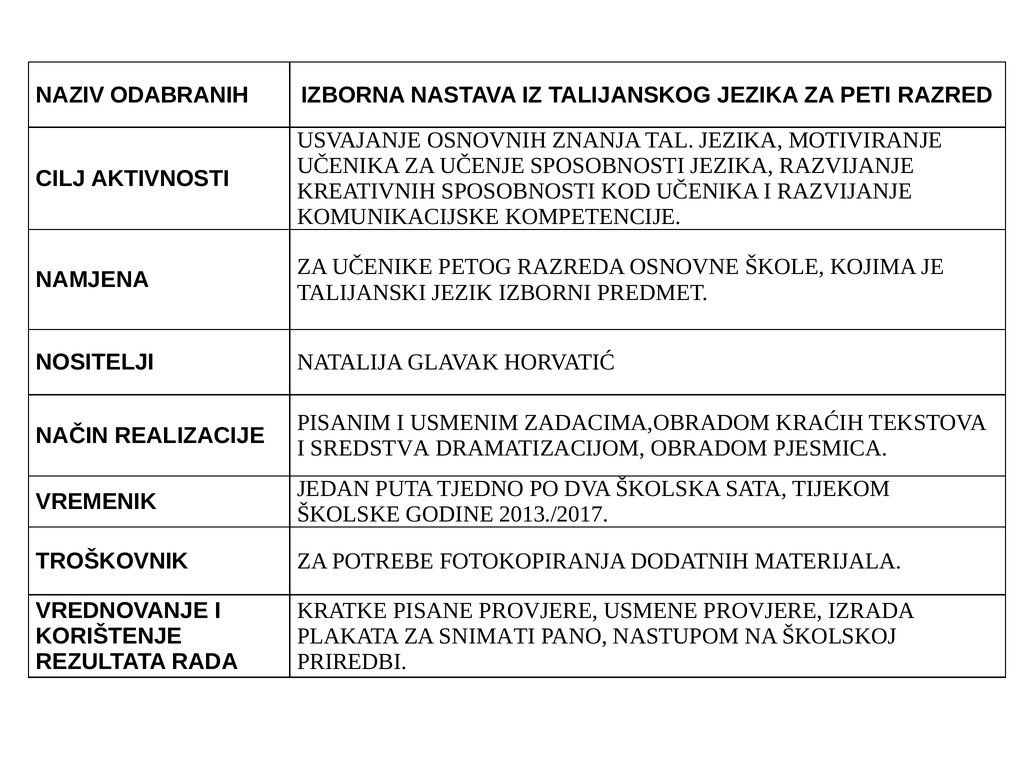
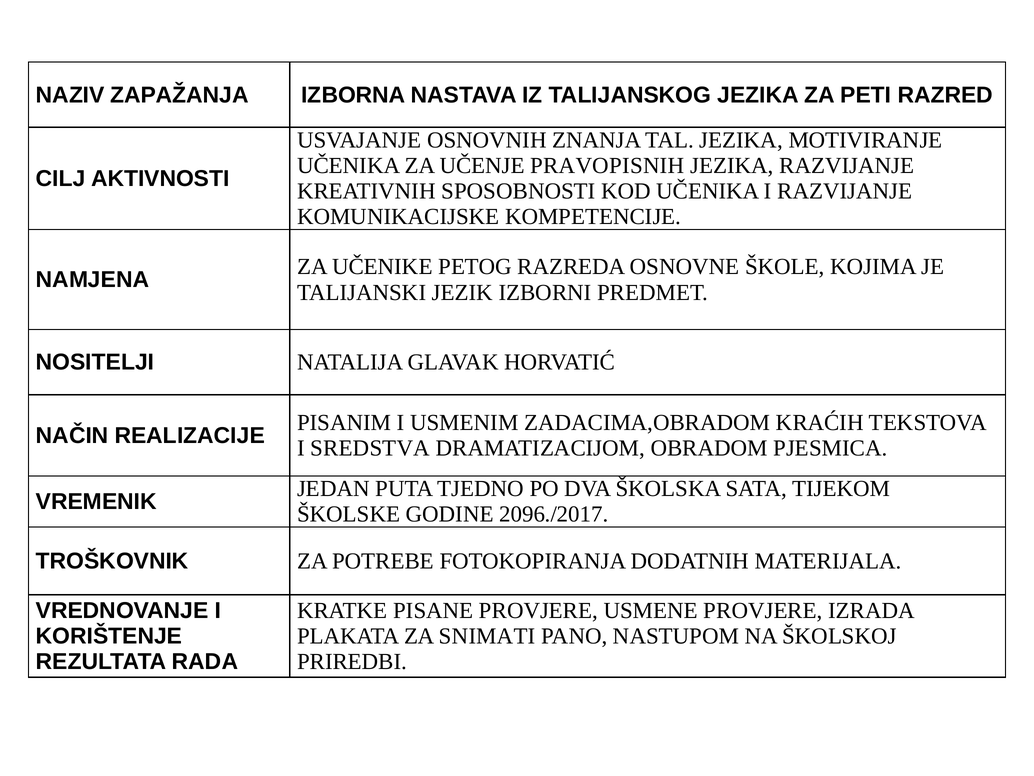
ODABRANIH: ODABRANIH -> ZAPAŽANJA
UČENJE SPOSOBNOSTI: SPOSOBNOSTI -> PRAVOPISNIH
2013./2017: 2013./2017 -> 2096./2017
